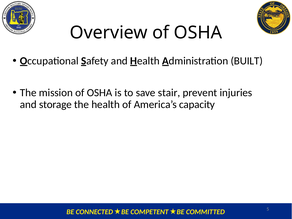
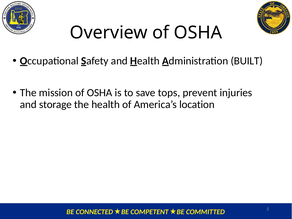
stair: stair -> tops
capacity: capacity -> location
